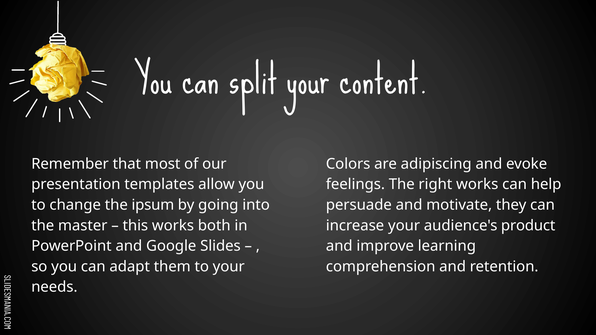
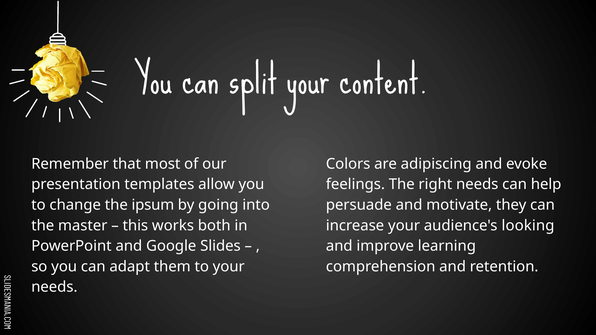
right works: works -> needs
product: product -> looking
